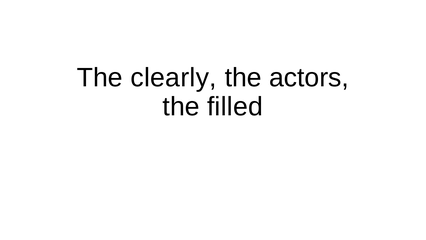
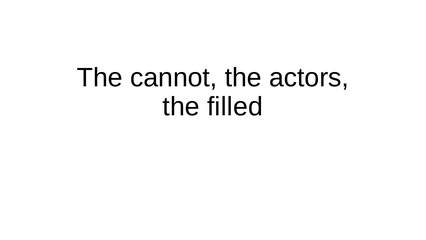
clearly: clearly -> cannot
